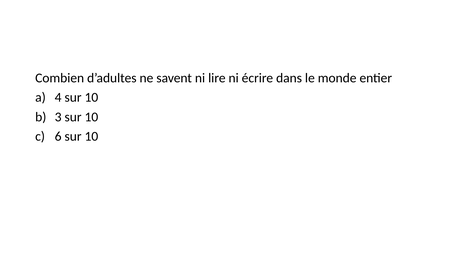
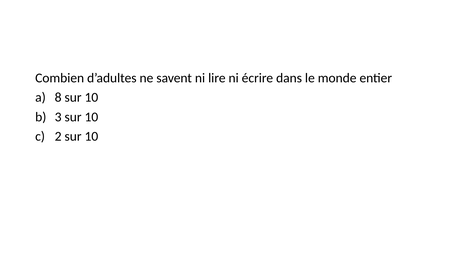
4: 4 -> 8
6: 6 -> 2
